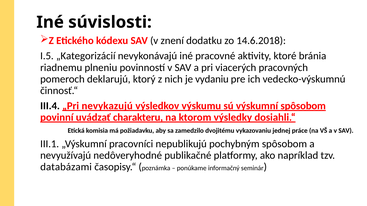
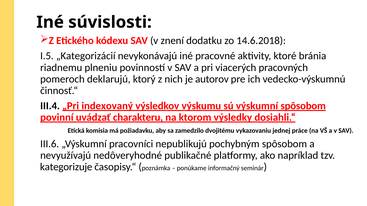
vydaniu: vydaniu -> autorov
nevykazujú: nevykazujú -> indexovaný
III.1: III.1 -> III.6
databázami: databázami -> kategorizuje
